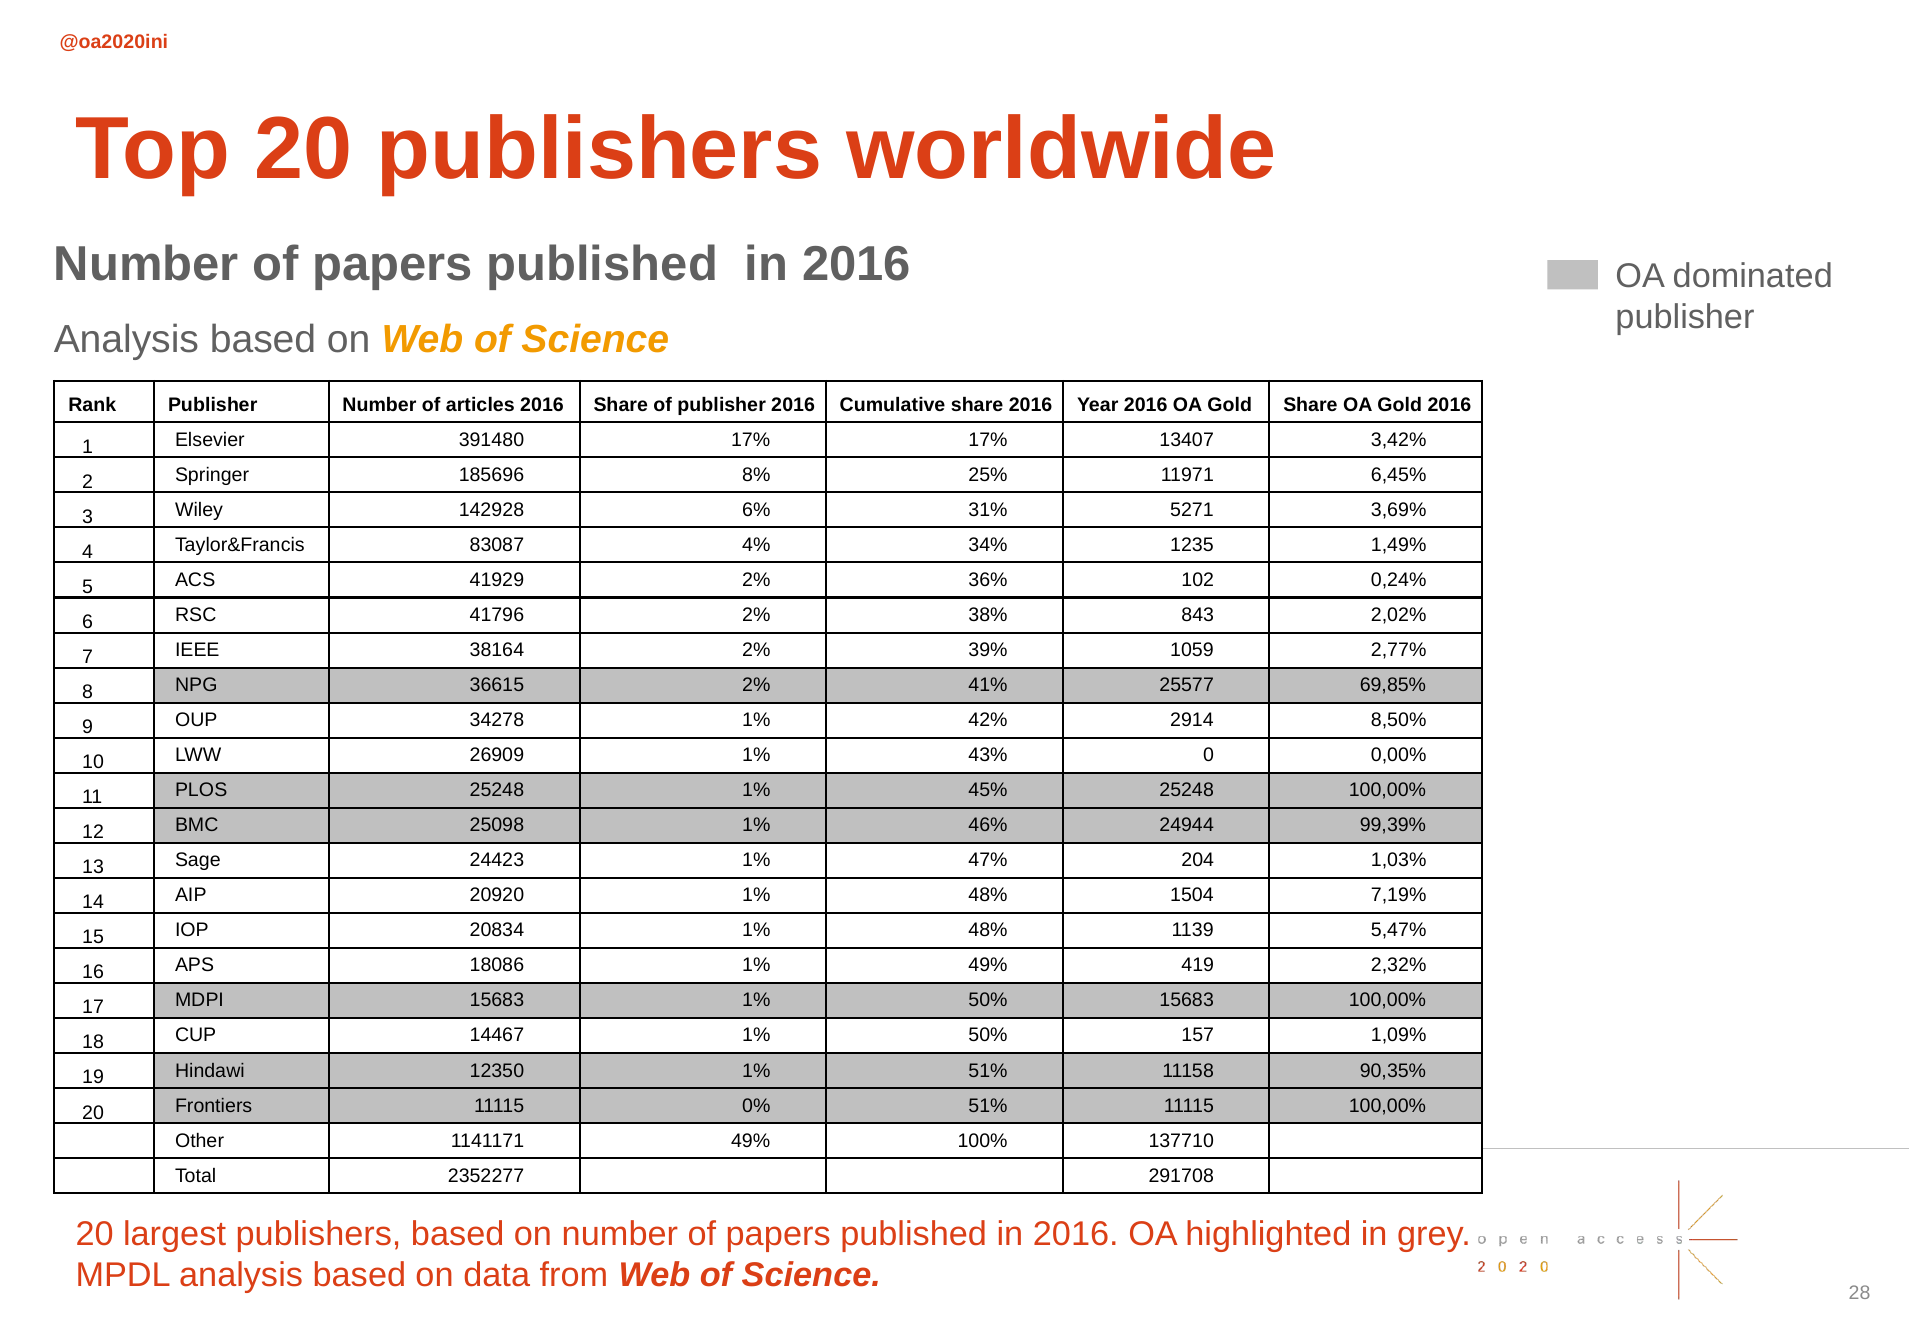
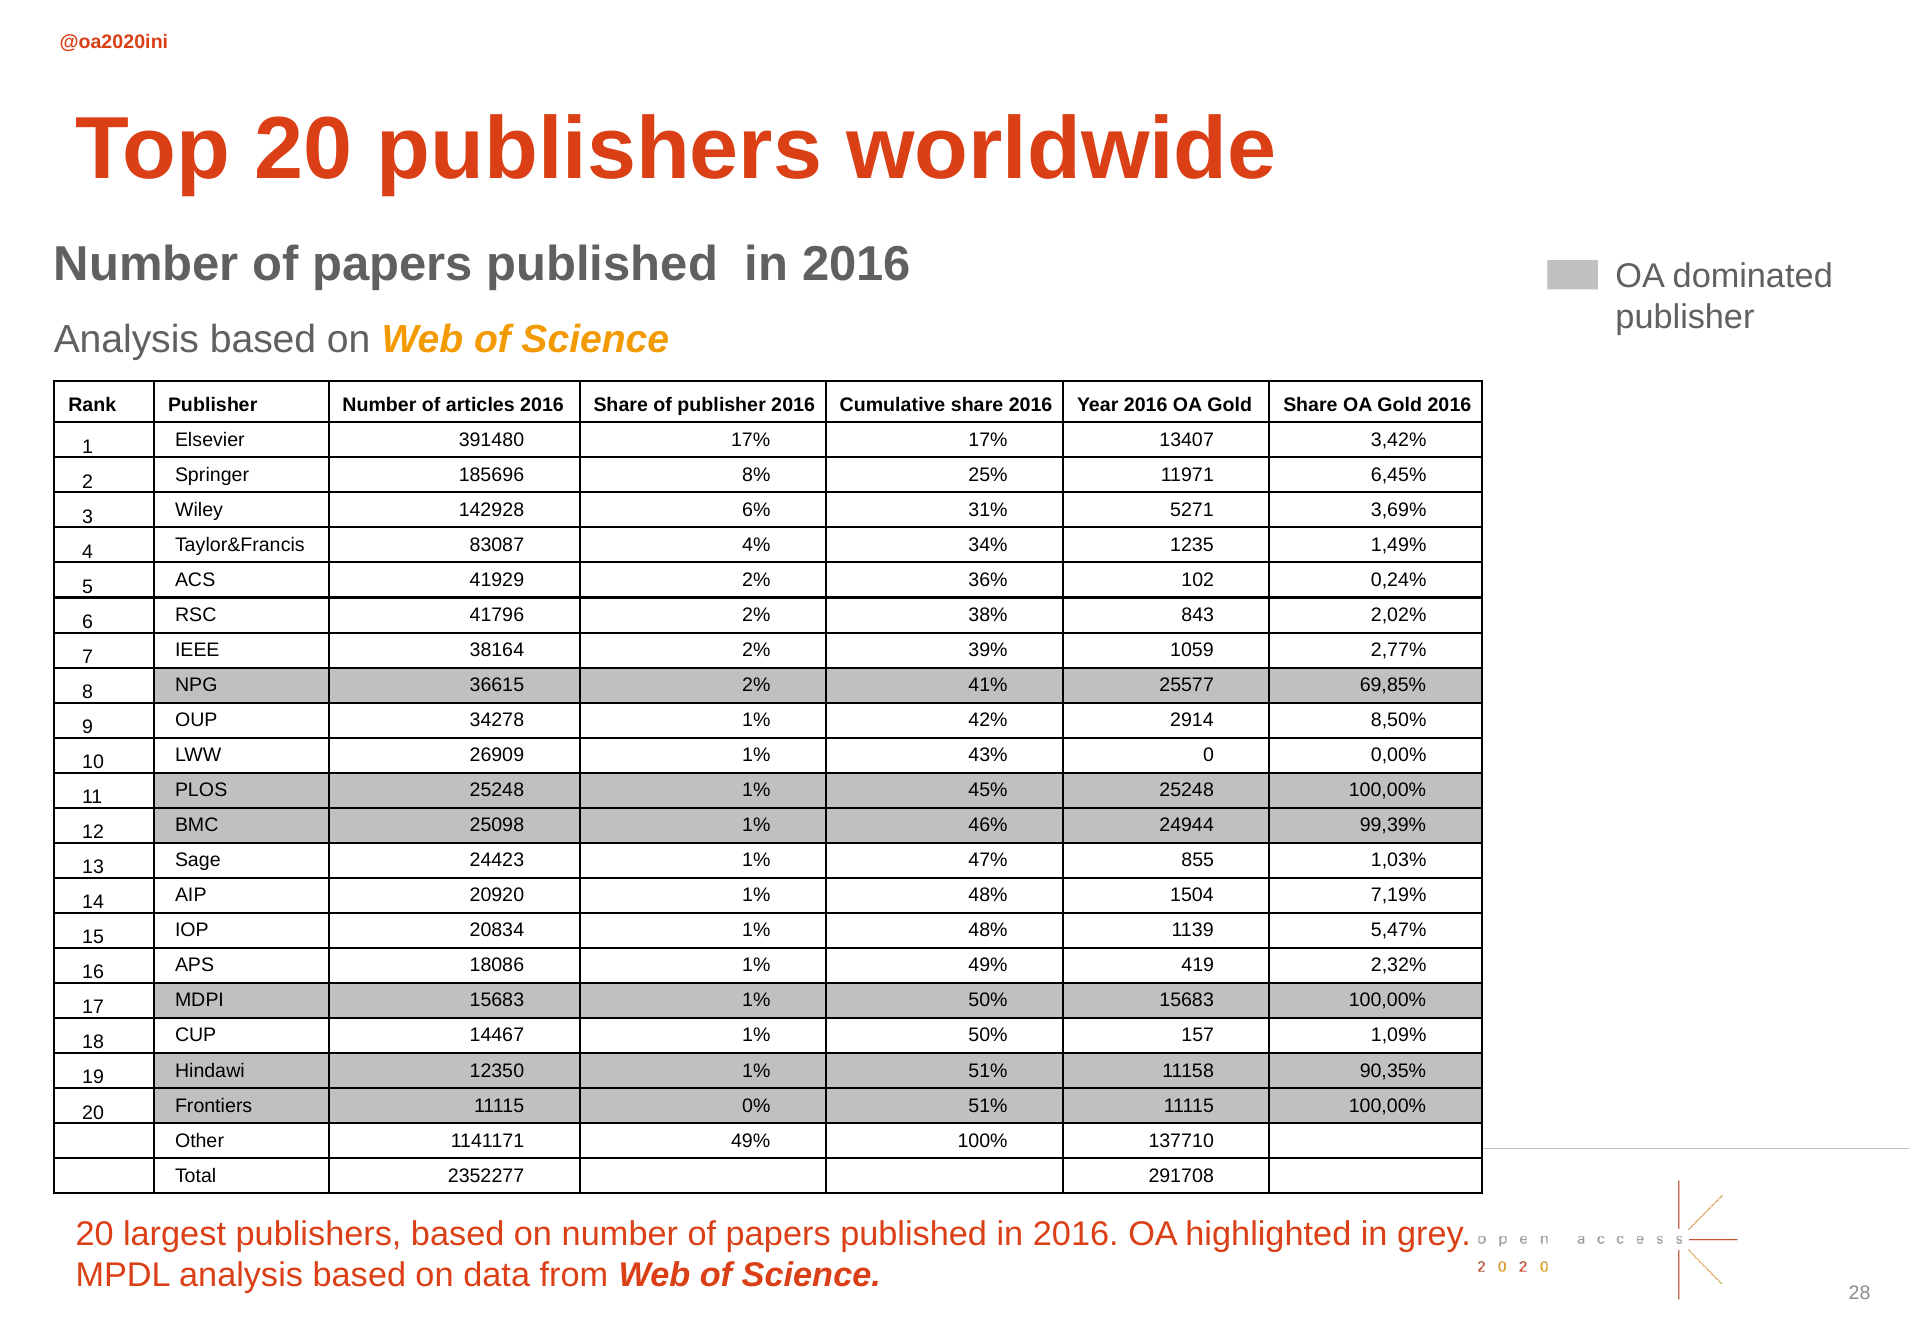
204: 204 -> 855
